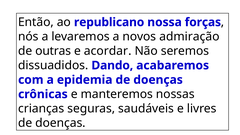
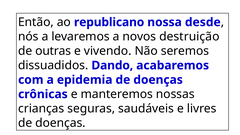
forças: forças -> desde
admiração: admiração -> destruição
acordar: acordar -> vivendo
